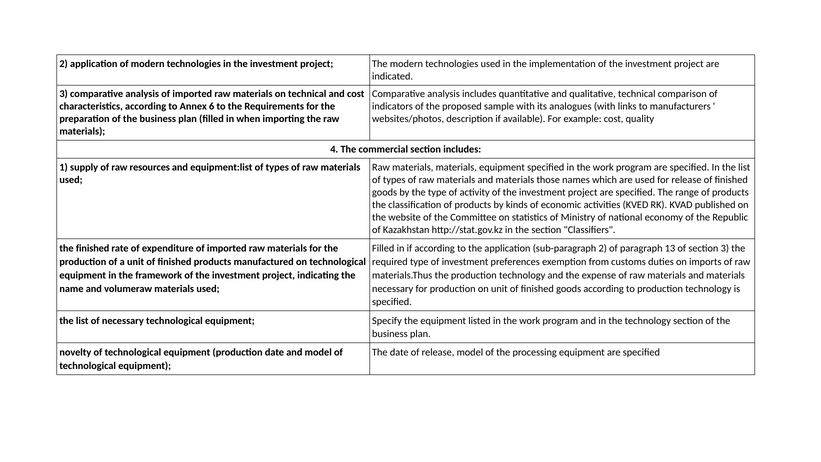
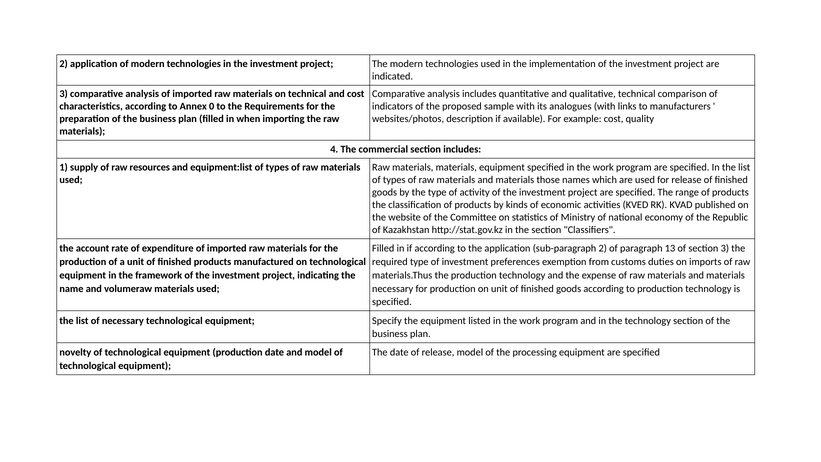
6: 6 -> 0
the finished: finished -> account
